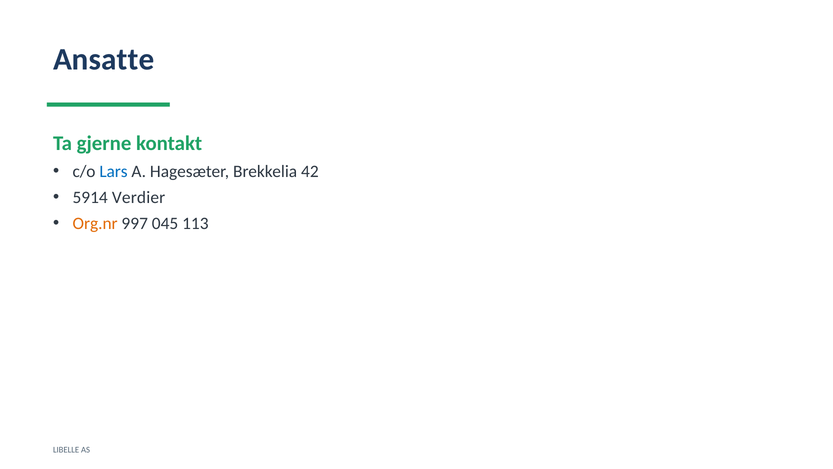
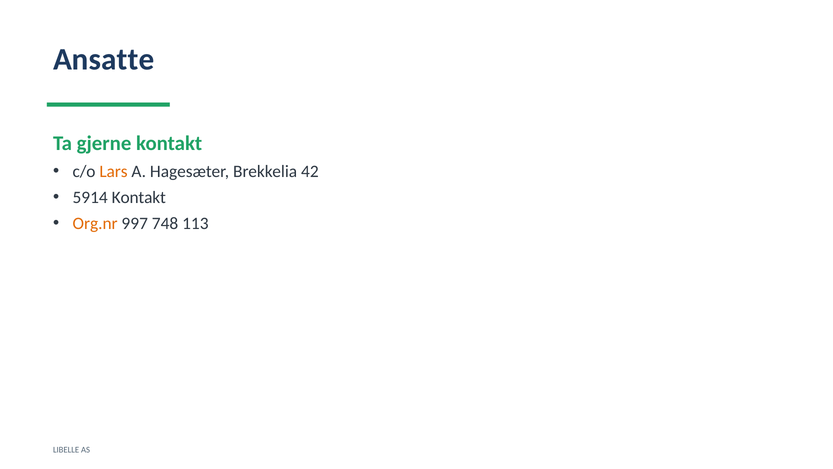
Lars colour: blue -> orange
5914 Verdier: Verdier -> Kontakt
045: 045 -> 748
